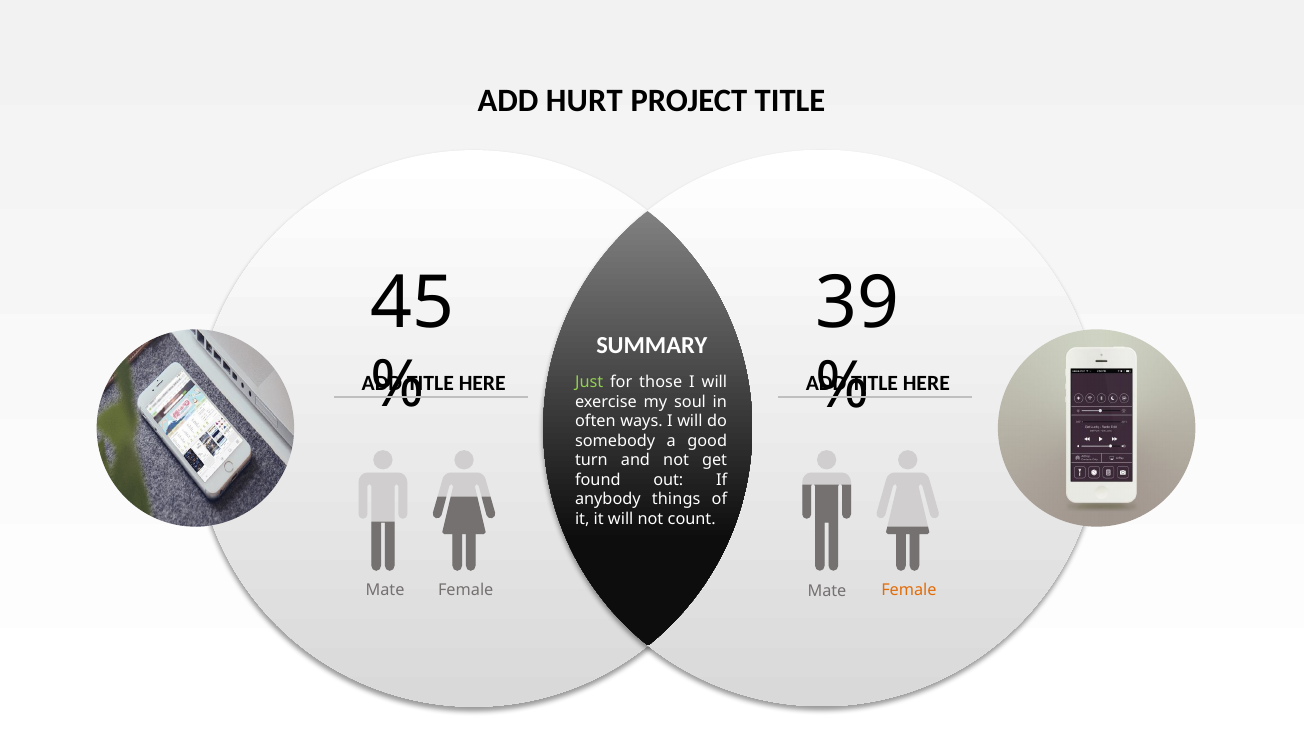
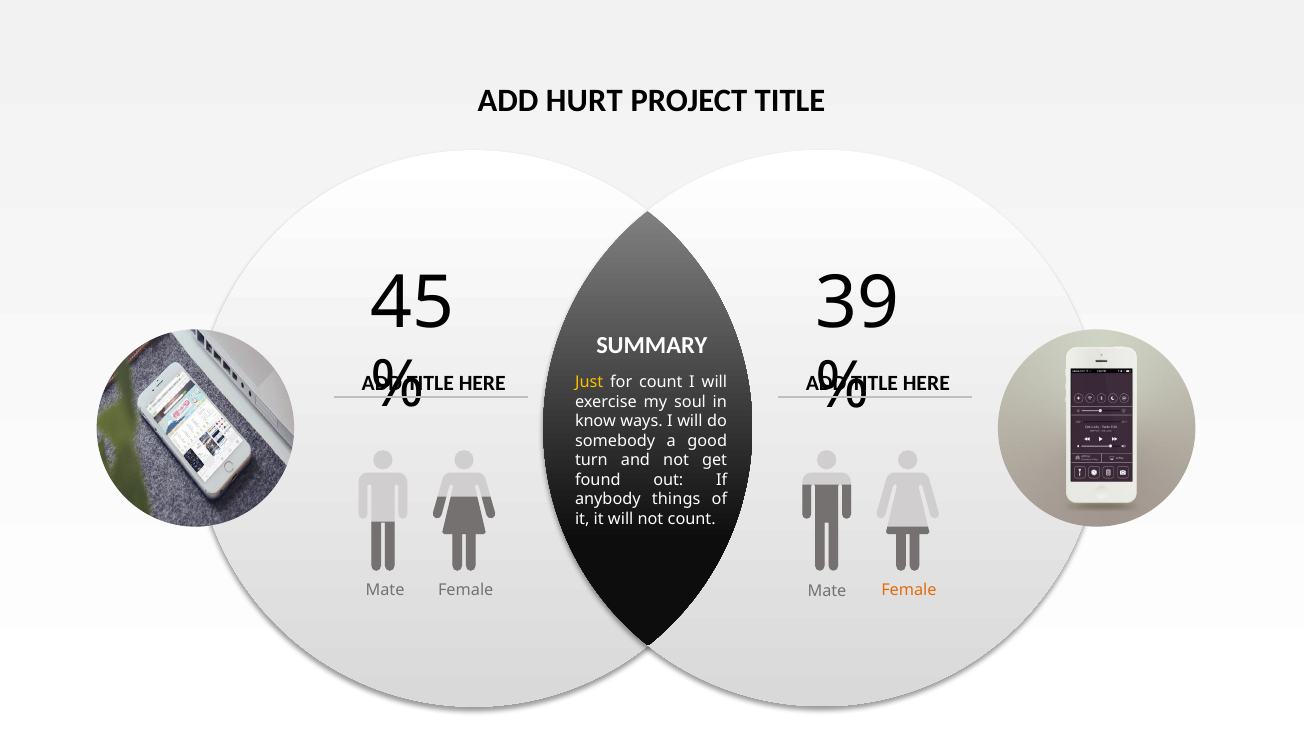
Just colour: light green -> yellow
for those: those -> count
often: often -> know
